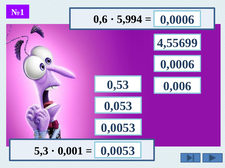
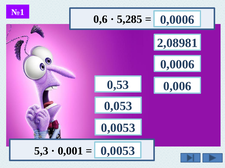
5,994: 5,994 -> 5,285
4,55699: 4,55699 -> 2,08981
